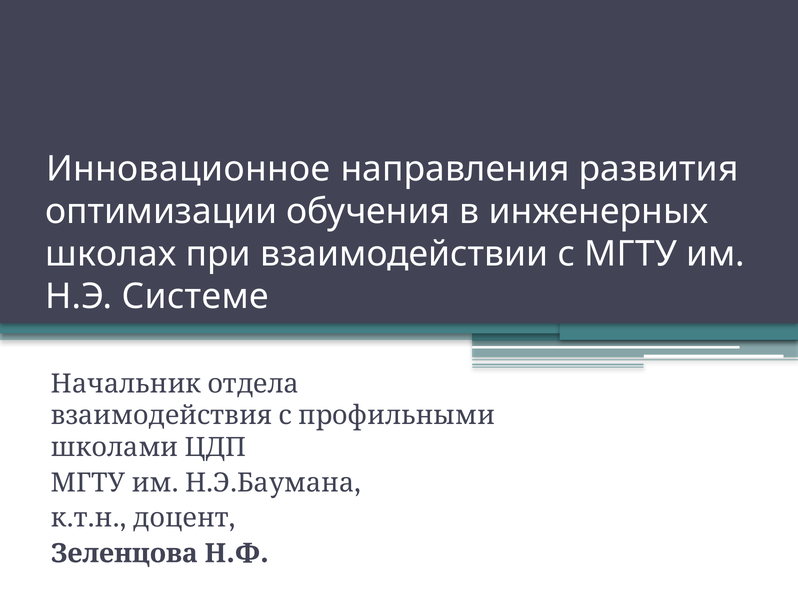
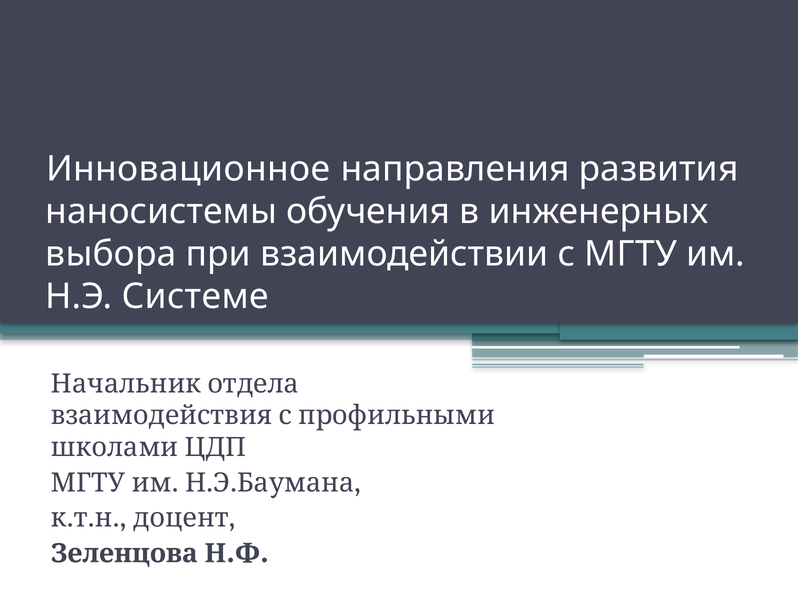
оптимизации: оптимизации -> наносистемы
школах: школах -> выбора
